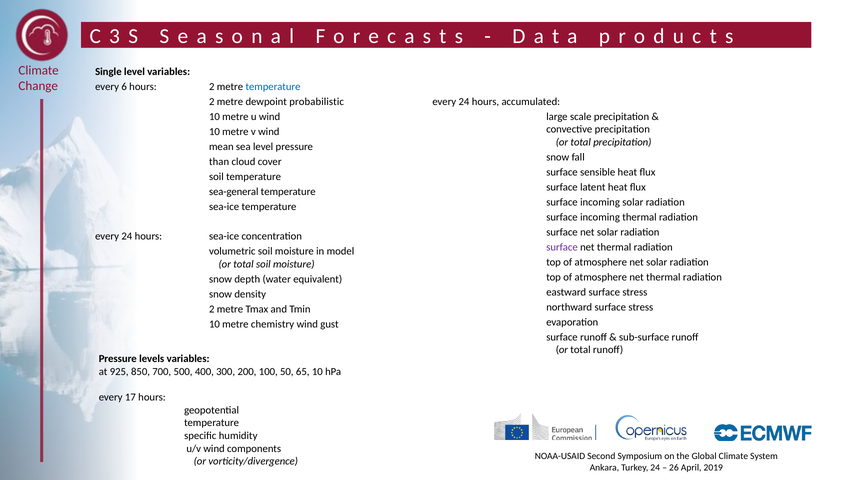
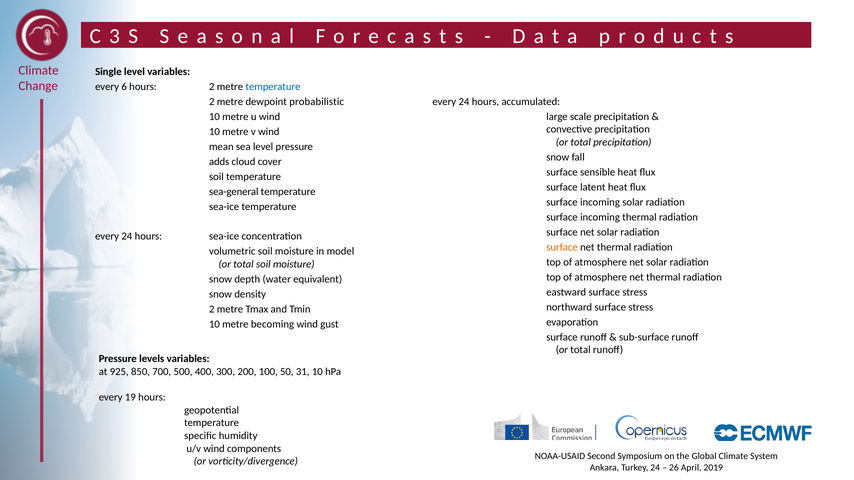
than: than -> adds
surface at (562, 247) colour: purple -> orange
chemistry: chemistry -> becoming
65: 65 -> 31
17: 17 -> 19
